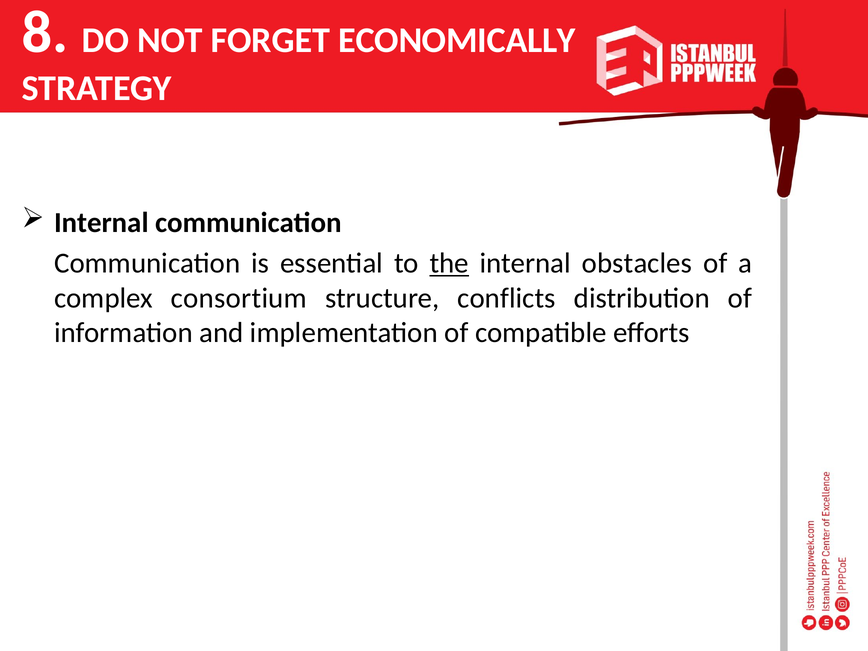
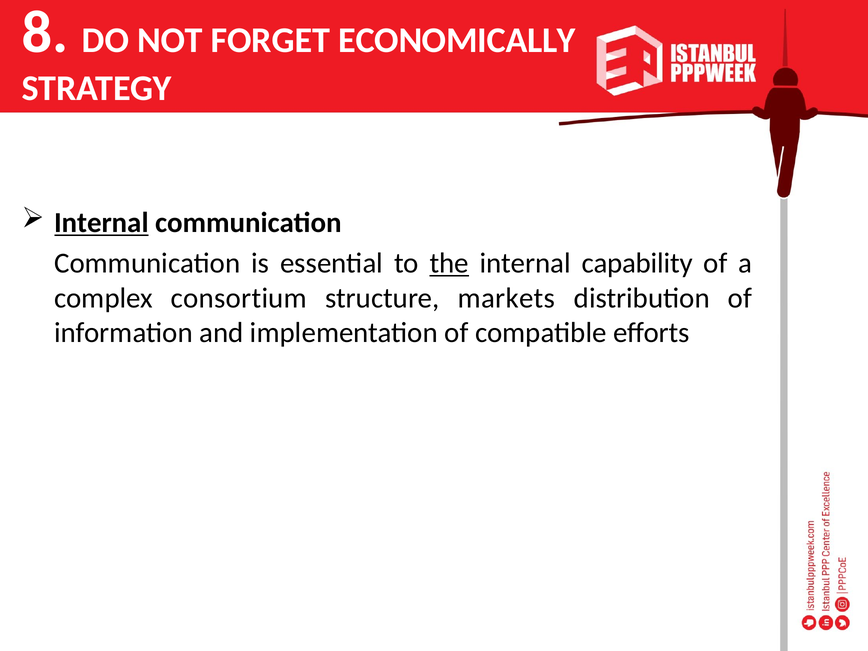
Internal at (101, 223) underline: none -> present
obstacles: obstacles -> capability
conflicts: conflicts -> markets
